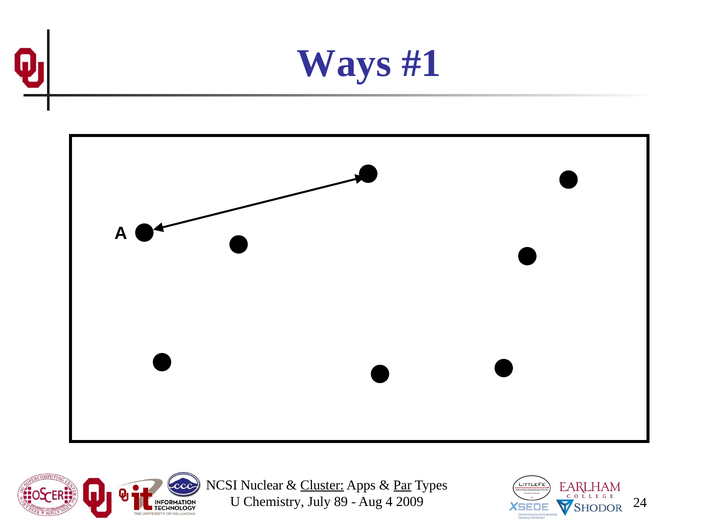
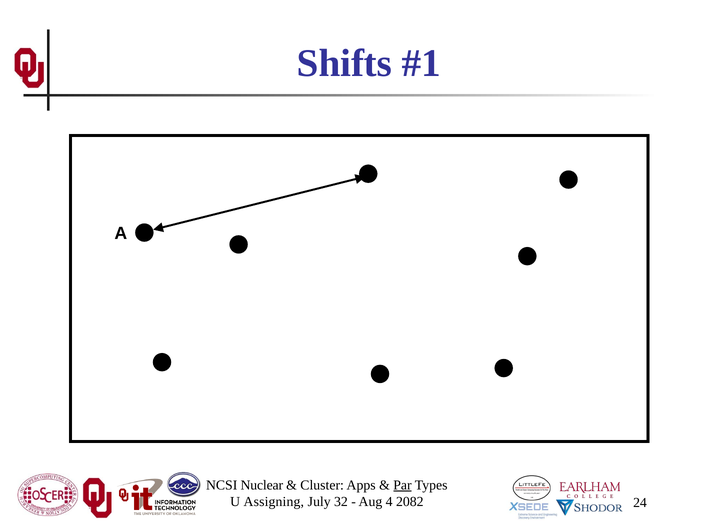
Ways: Ways -> Shifts
Cluster underline: present -> none
Chemistry: Chemistry -> Assigning
89: 89 -> 32
2009: 2009 -> 2082
